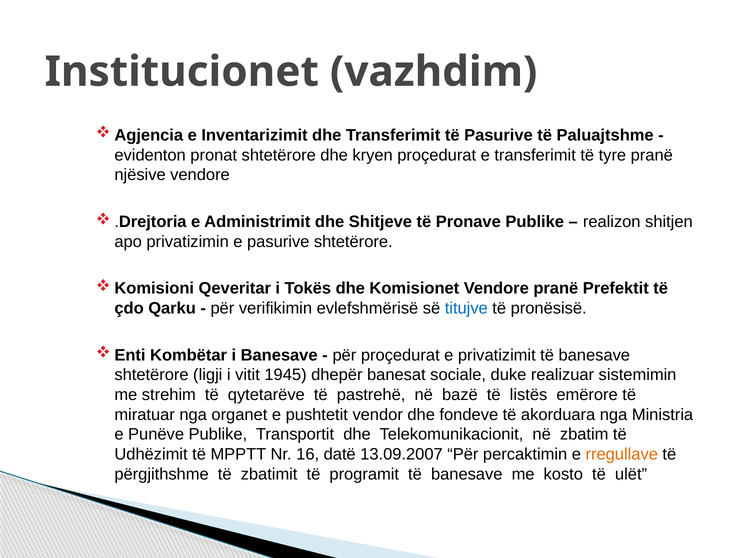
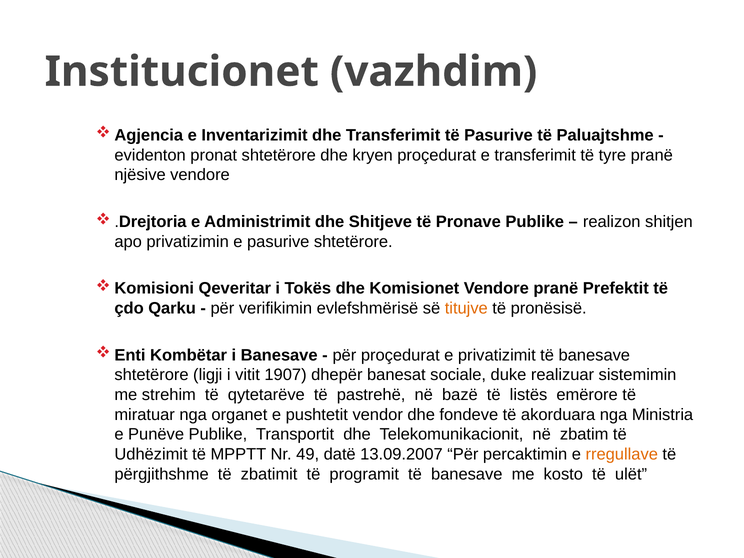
titujve colour: blue -> orange
1945: 1945 -> 1907
16: 16 -> 49
